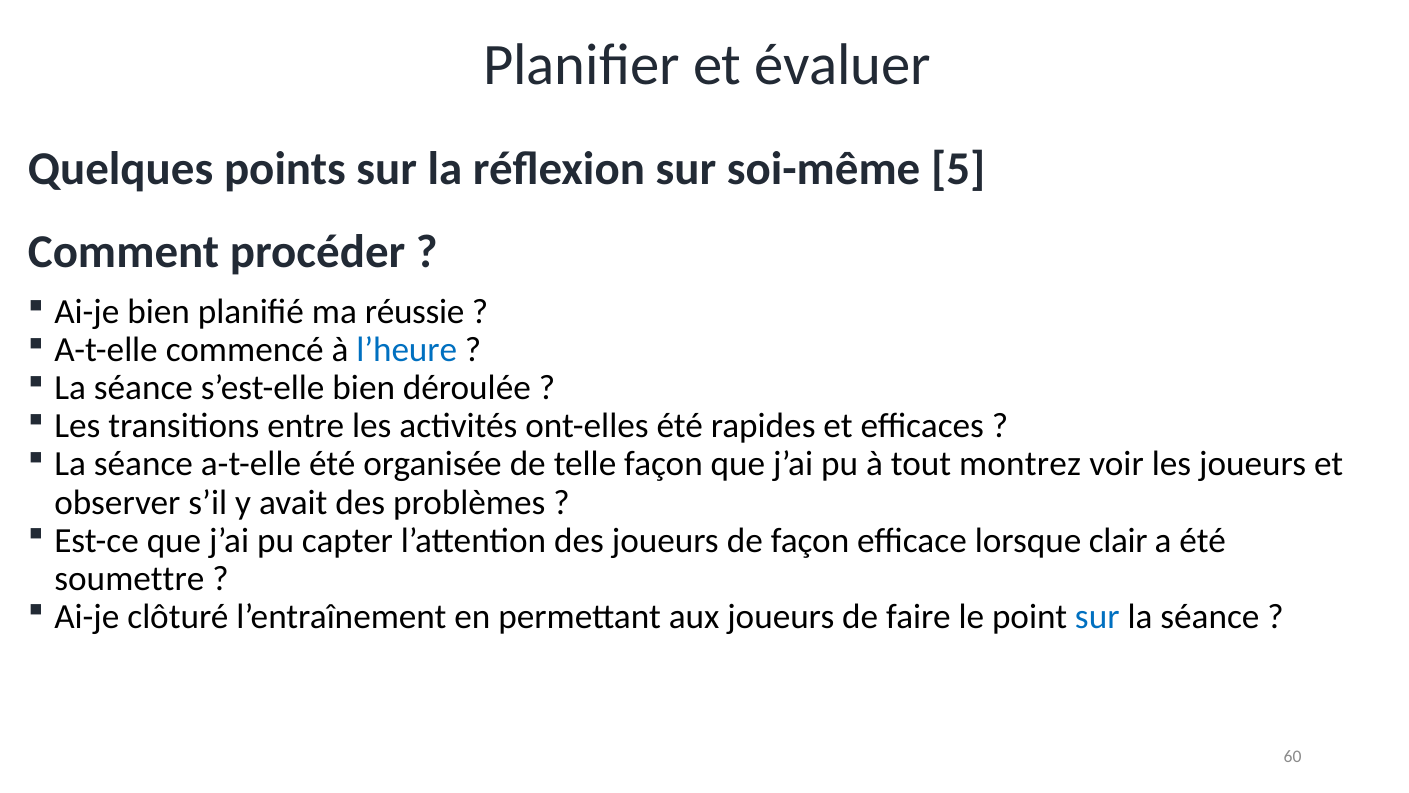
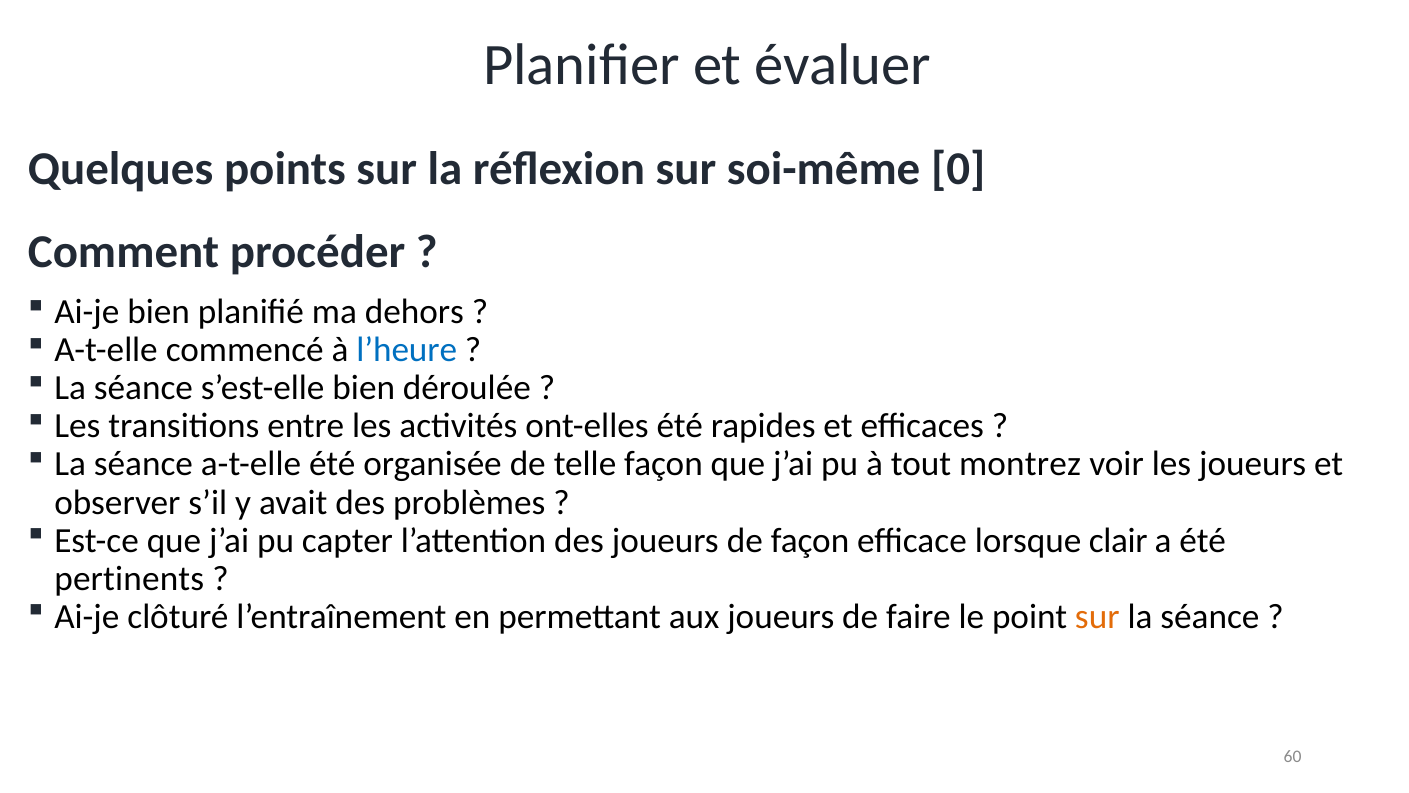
5: 5 -> 0
réussie: réussie -> dehors
soumettre: soumettre -> pertinents
sur at (1097, 616) colour: blue -> orange
